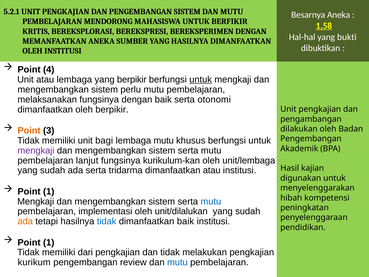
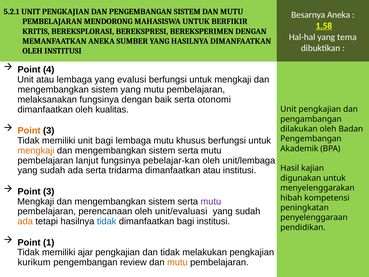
bukti: bukti -> tema
yang berpikir: berpikir -> evalusi
untuk at (201, 79) underline: present -> none
sistem perlu: perlu -> yang
oleh berpikir: berpikir -> kualitas
mengkaji at (36, 150) colour: purple -> orange
kurikulum-kan: kurikulum-kan -> pebelajar-kan
1 at (49, 191): 1 -> 3
mutu at (211, 201) colour: blue -> purple
implementasi: implementasi -> perencanaan
unit/dilalukan: unit/dilalukan -> unit/evaluasi
dimanfaatkan baik: baik -> bagi
dari: dari -> ajar
mutu at (177, 262) colour: blue -> orange
